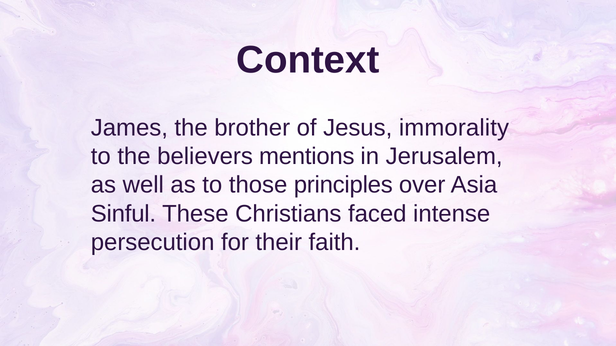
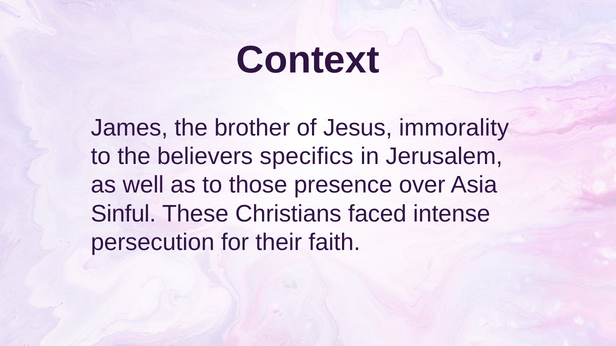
mentions: mentions -> specifics
principles: principles -> presence
